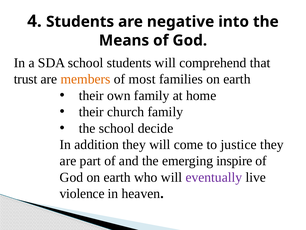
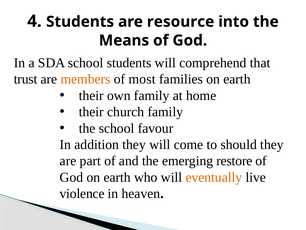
negative: negative -> resource
decide: decide -> favour
justice: justice -> should
inspire: inspire -> restore
eventually colour: purple -> orange
